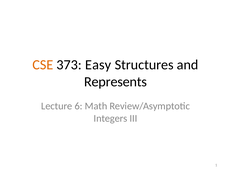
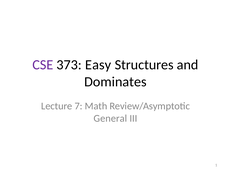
CSE colour: orange -> purple
Represents: Represents -> Dominates
6: 6 -> 7
Integers: Integers -> General
